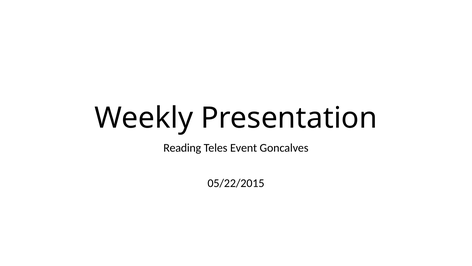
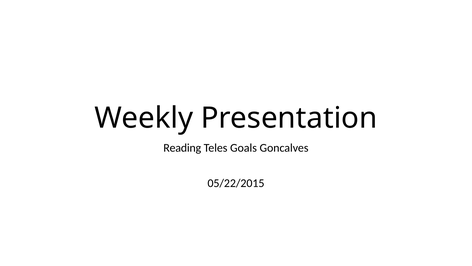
Event: Event -> Goals
